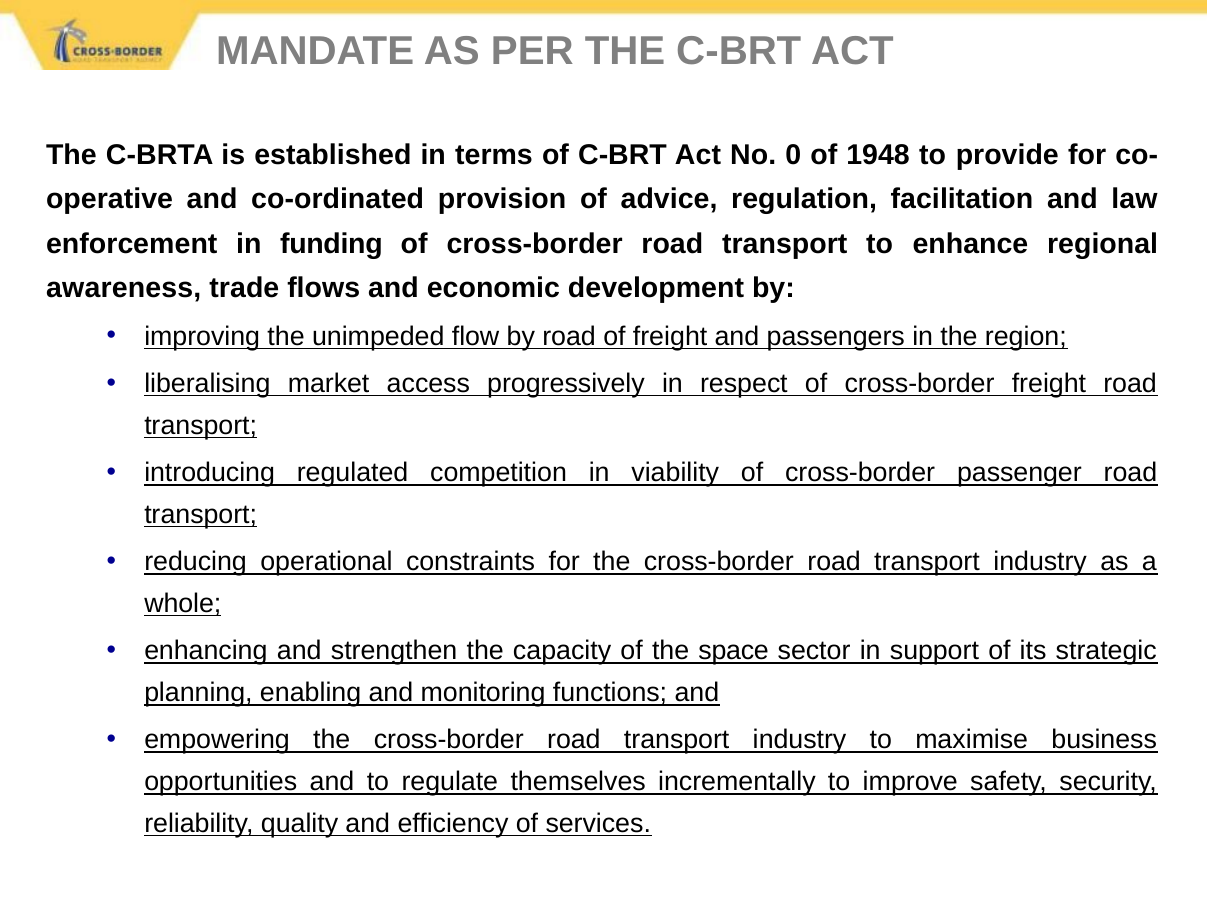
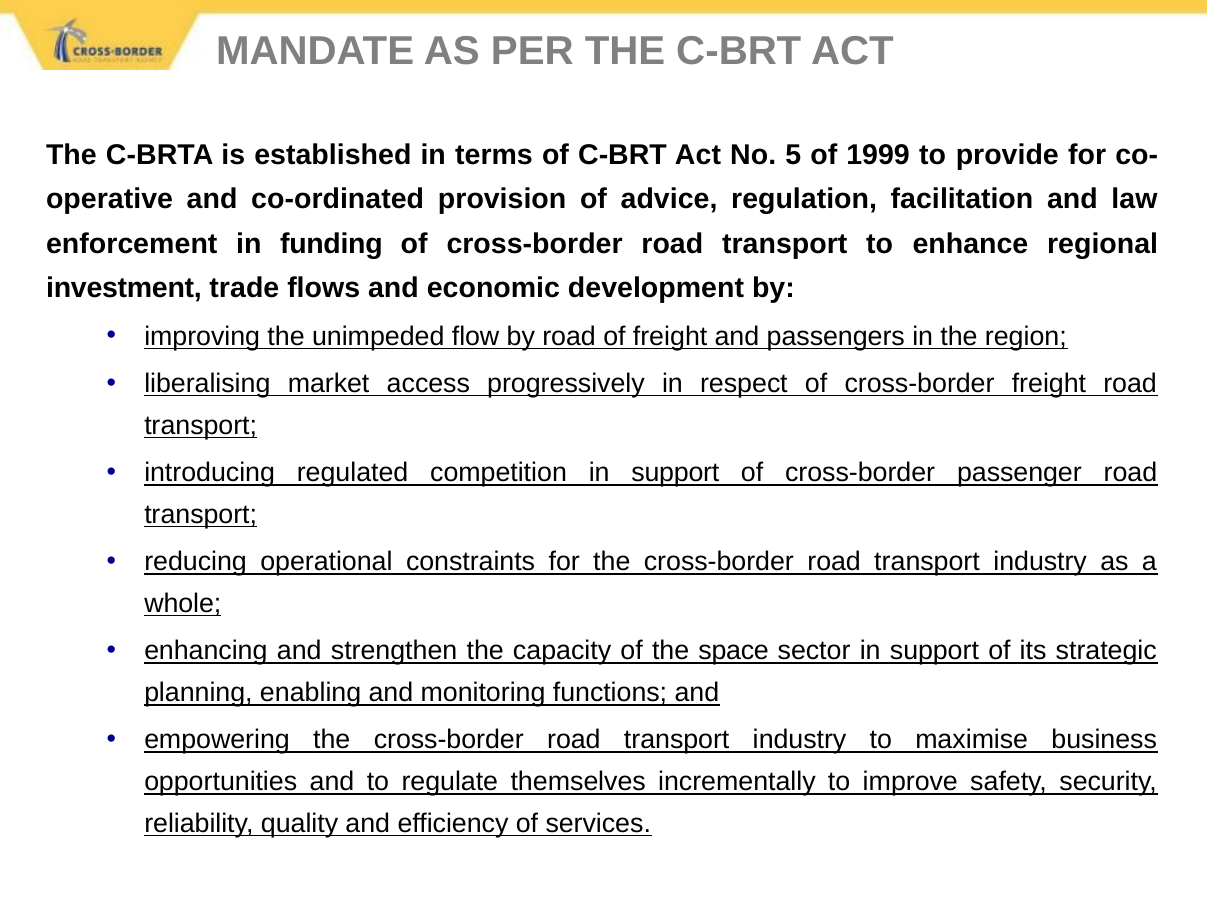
0: 0 -> 5
1948: 1948 -> 1999
awareness: awareness -> investment
competition in viability: viability -> support
